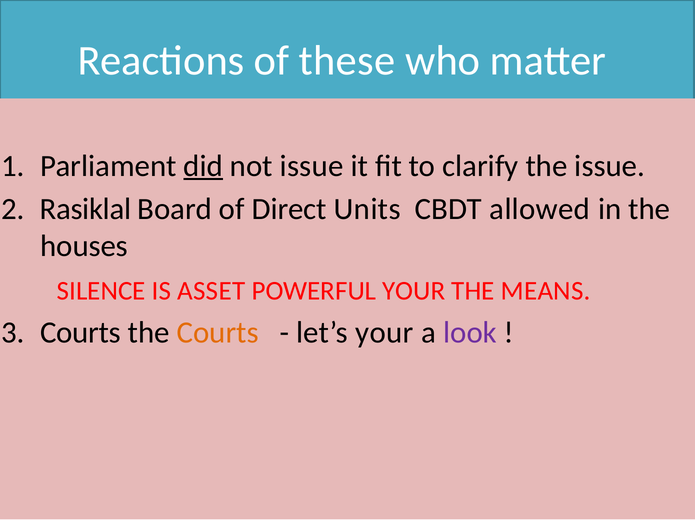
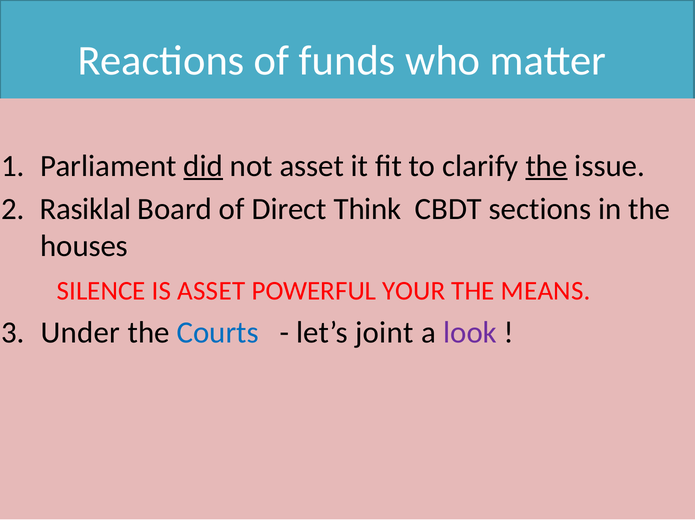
these: these -> funds
not issue: issue -> asset
the at (546, 166) underline: none -> present
Units: Units -> Think
allowed: allowed -> sections
Courts at (81, 333): Courts -> Under
Courts at (218, 333) colour: orange -> blue
let’s your: your -> joint
